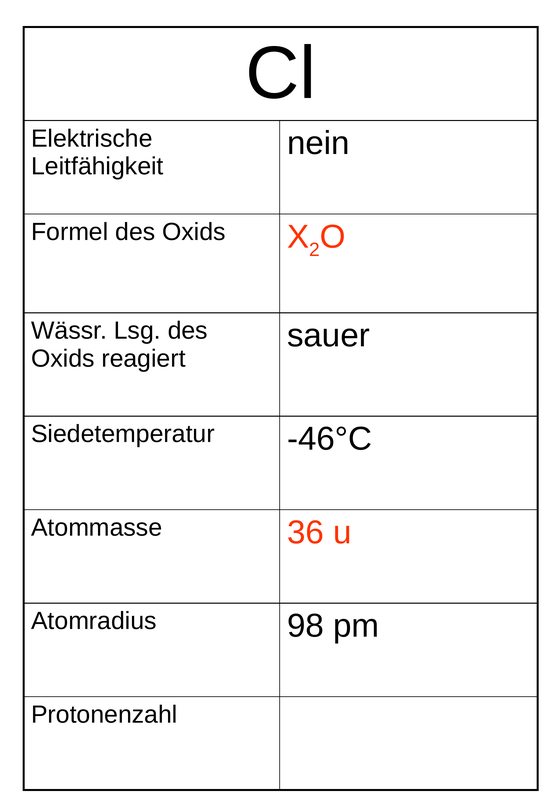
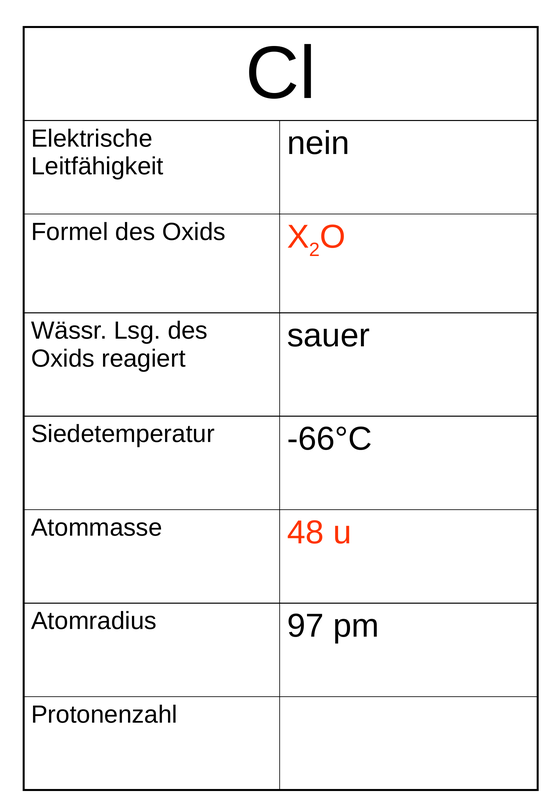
-46°C: -46°C -> -66°C
36: 36 -> 48
98: 98 -> 97
